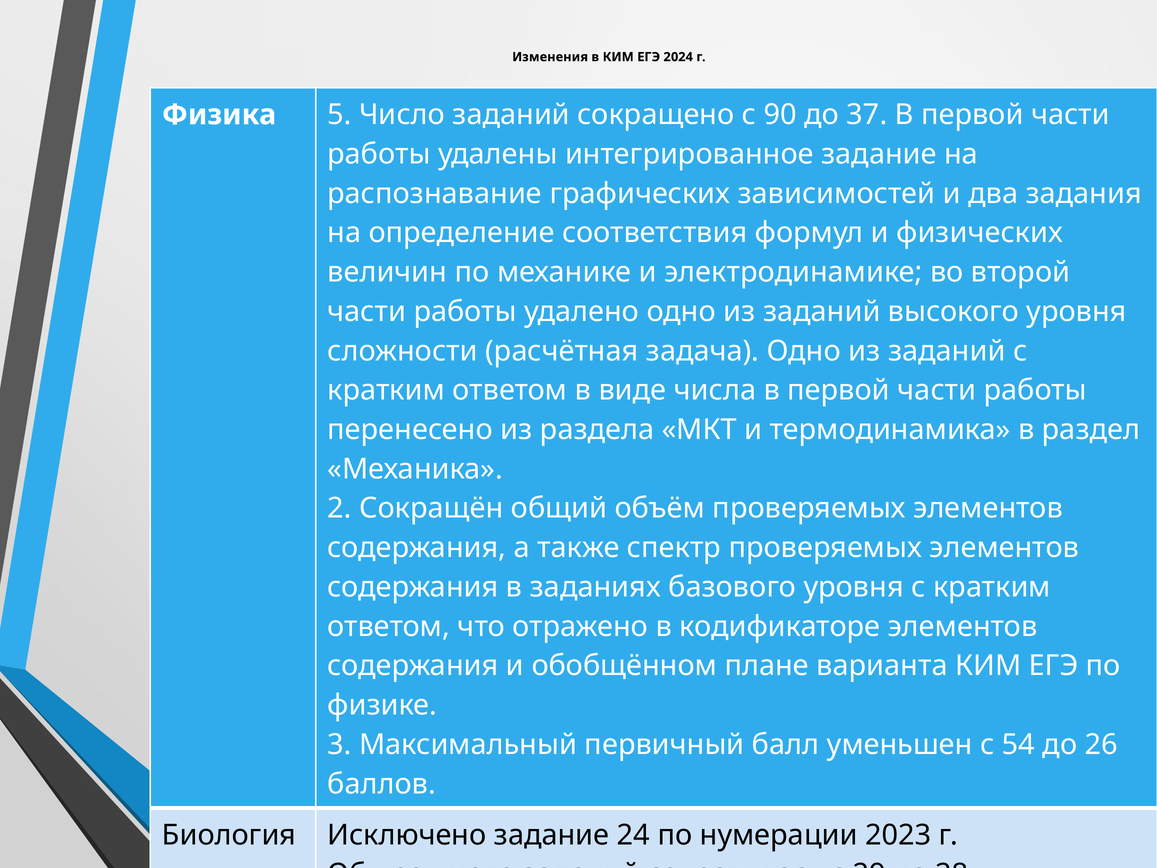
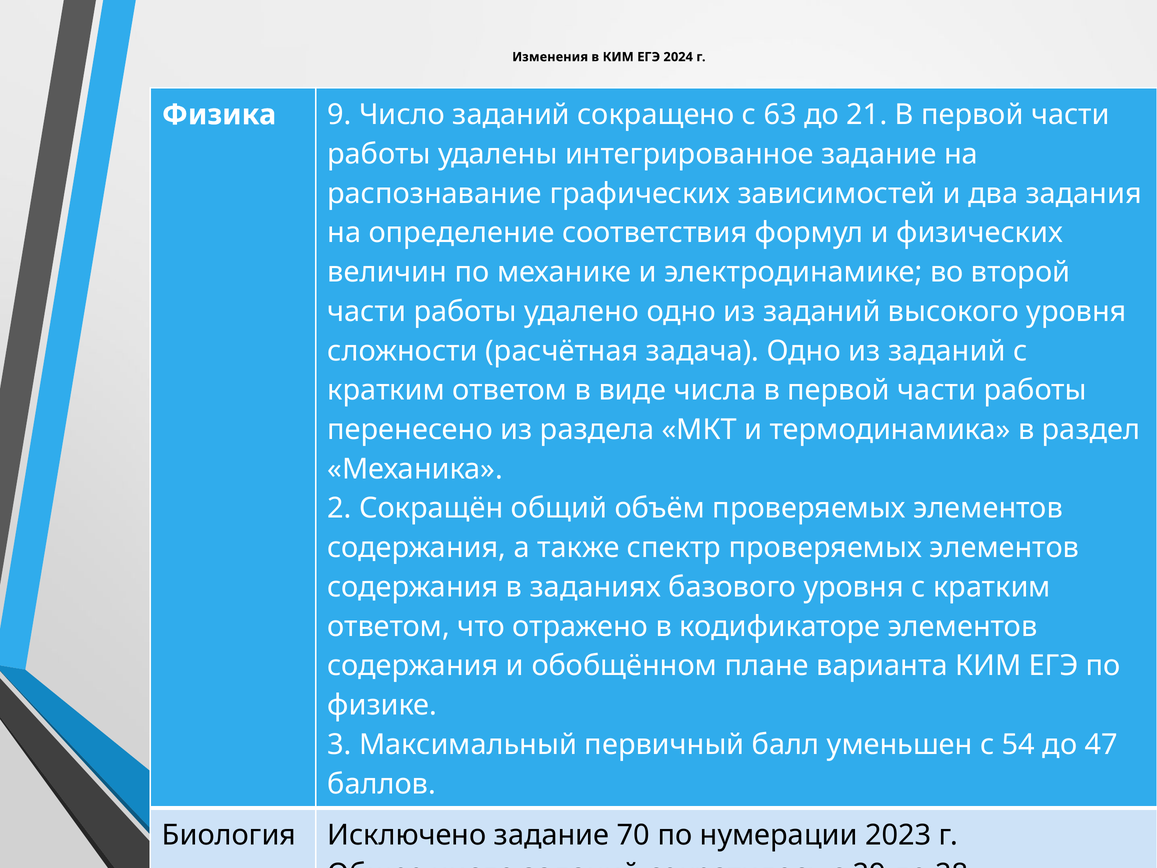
5: 5 -> 9
90: 90 -> 63
37: 37 -> 21
26: 26 -> 47
24: 24 -> 70
